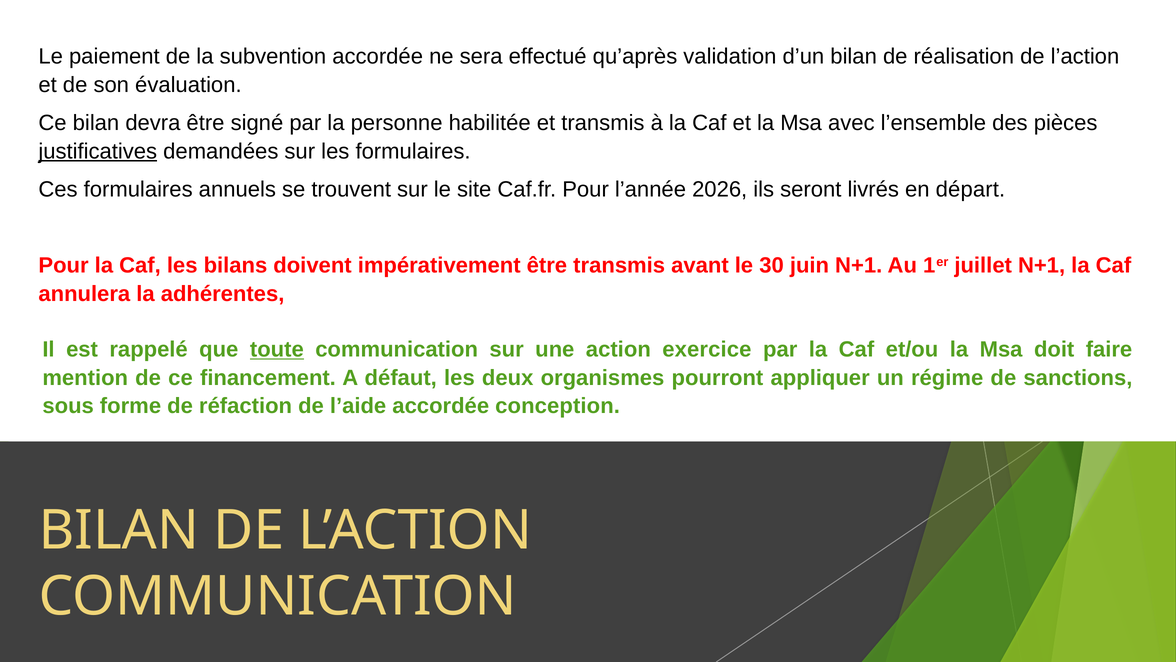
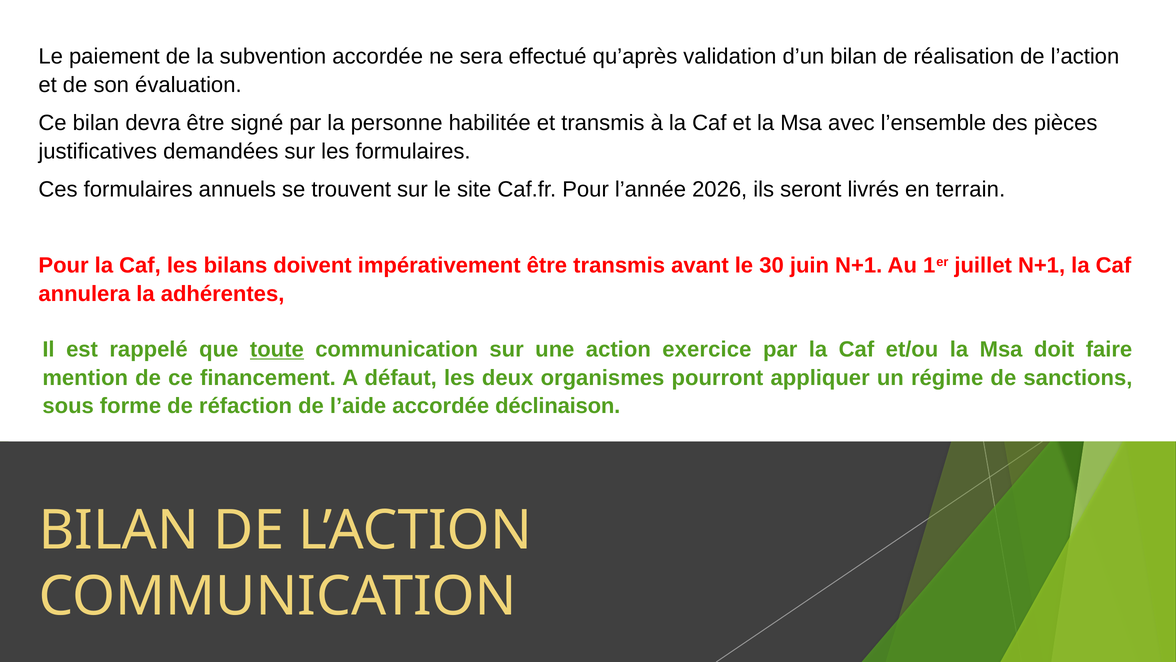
justificatives underline: present -> none
départ: départ -> terrain
conception: conception -> déclinaison
